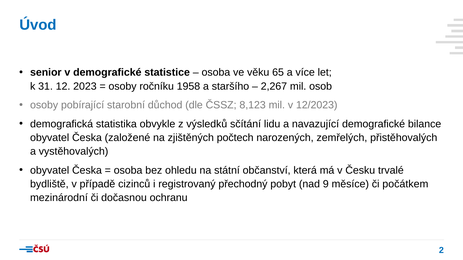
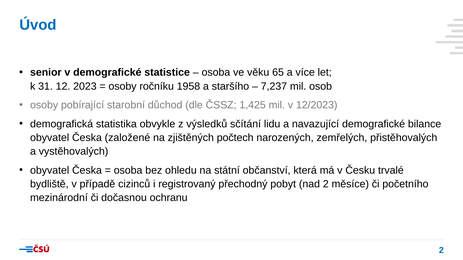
2,267: 2,267 -> 7,237
8,123: 8,123 -> 1,425
nad 9: 9 -> 2
počátkem: počátkem -> početního
